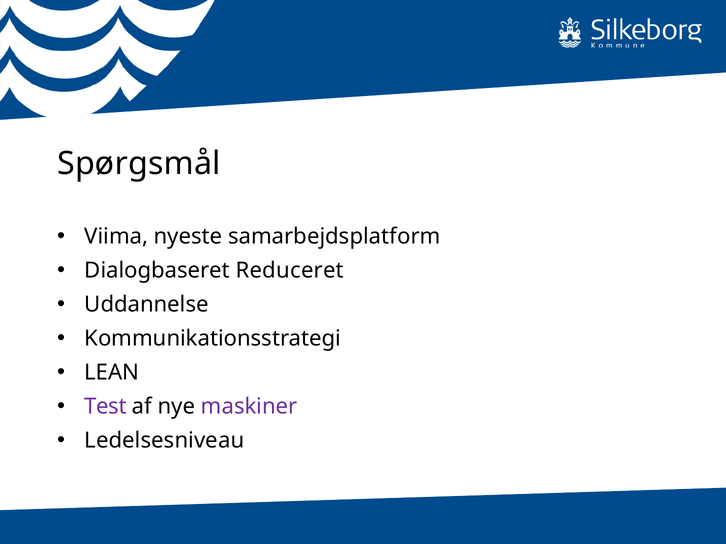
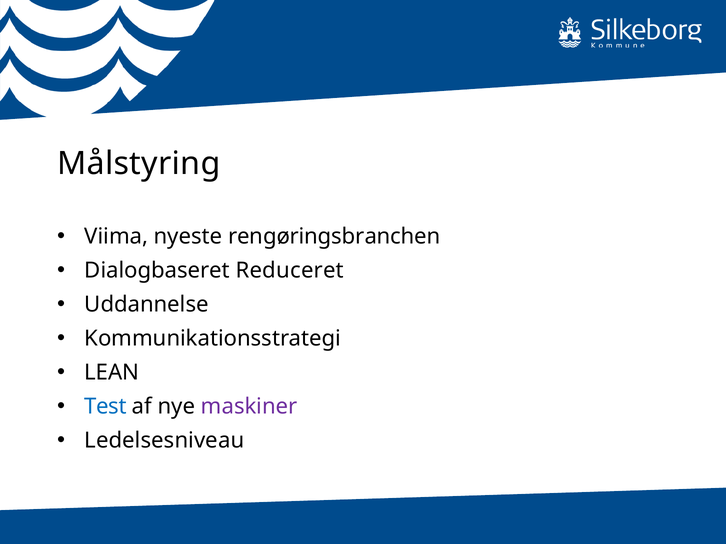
Spørgsmål: Spørgsmål -> Målstyring
samarbejdsplatform: samarbejdsplatform -> rengøringsbranchen
Test colour: purple -> blue
